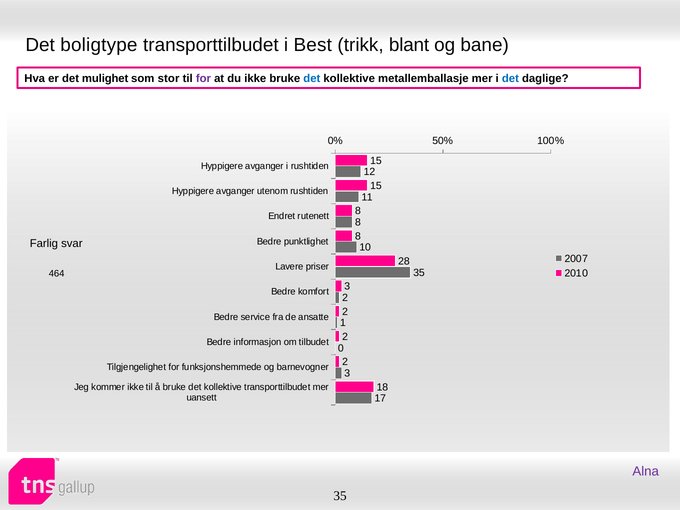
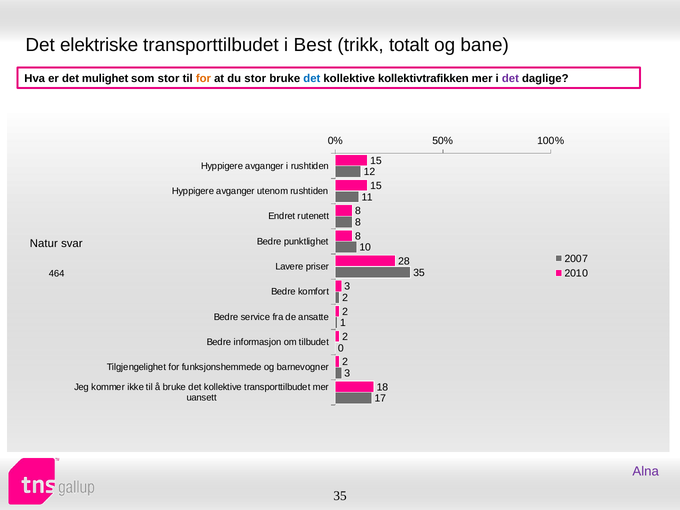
boligtype: boligtype -> elektriske
blant: blant -> totalt
for at (203, 78) colour: purple -> orange
du ikke: ikke -> stor
metallemballasje: metallemballasje -> kollektivtrafikken
det at (510, 78) colour: blue -> purple
Farlig: Farlig -> Natur
